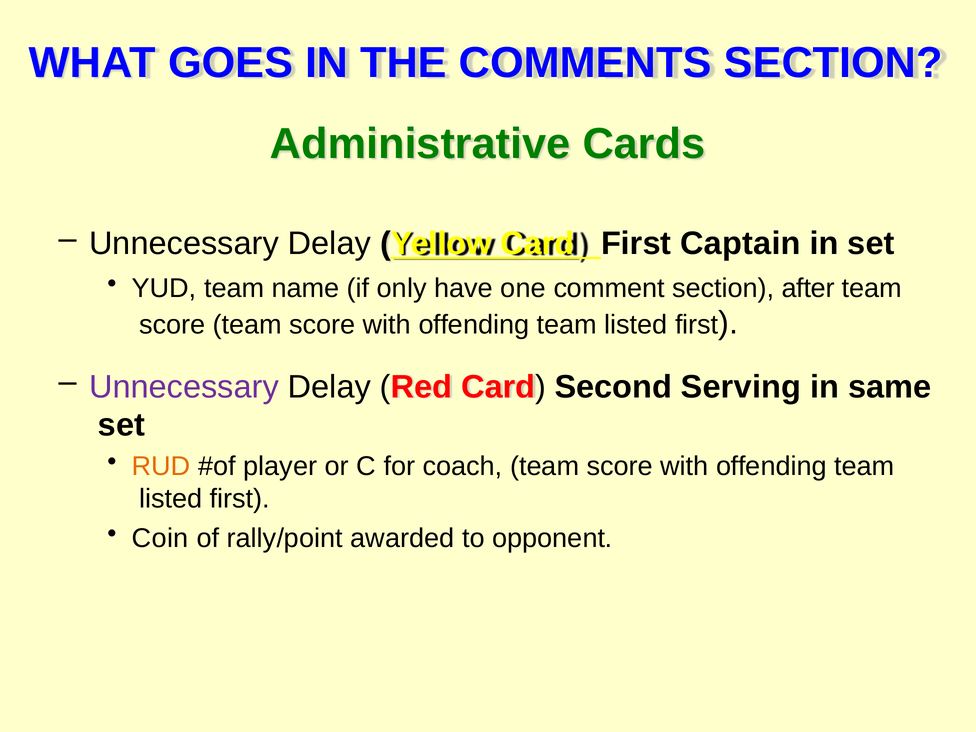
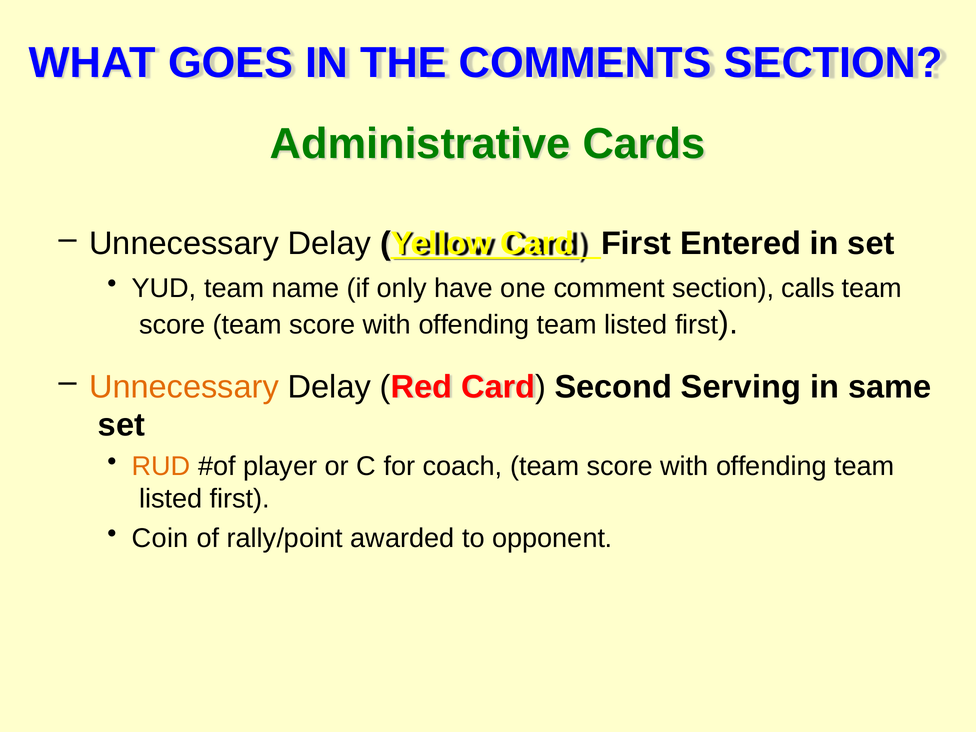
Captain: Captain -> Entered
after: after -> calls
Unnecessary at (184, 387) colour: purple -> orange
